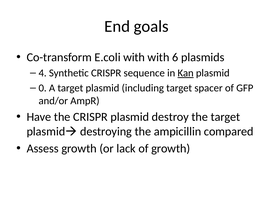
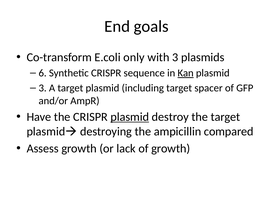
E.coli with: with -> only
with 6: 6 -> 3
4: 4 -> 6
0 at (43, 88): 0 -> 3
plasmid at (130, 117) underline: none -> present
